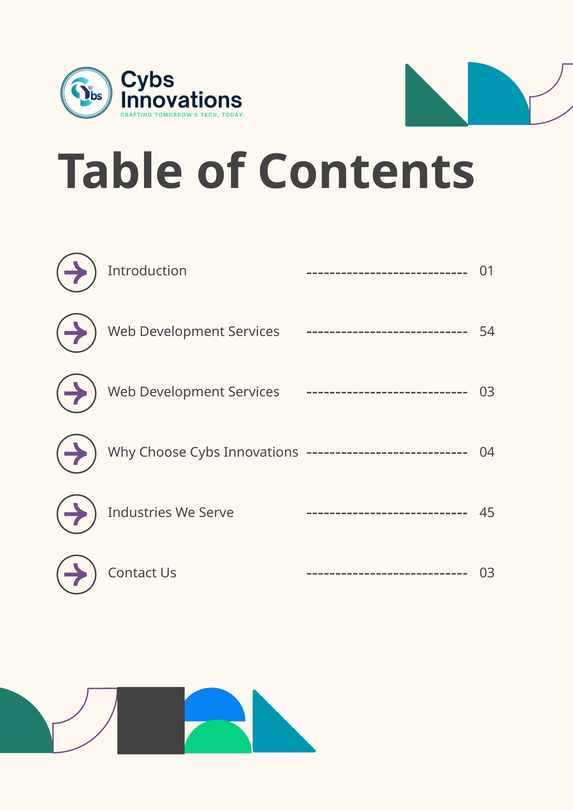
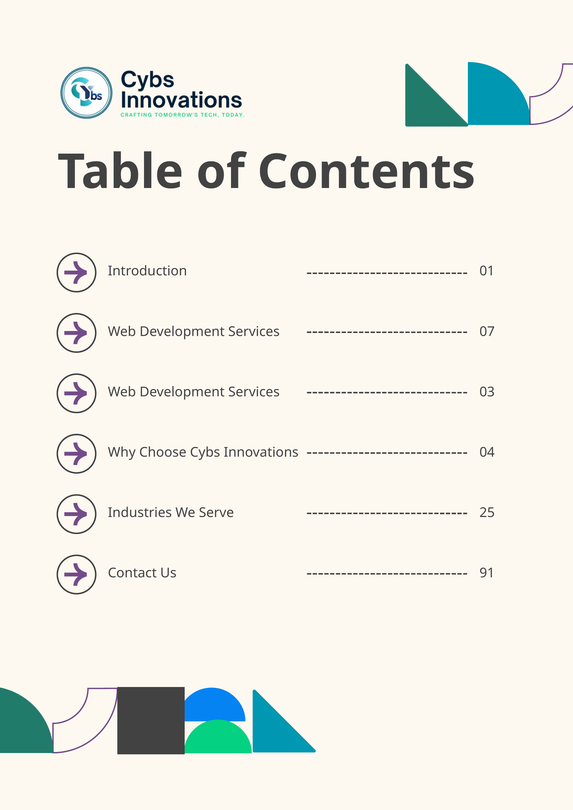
54: 54 -> 07
45: 45 -> 25
Us 03: 03 -> 91
